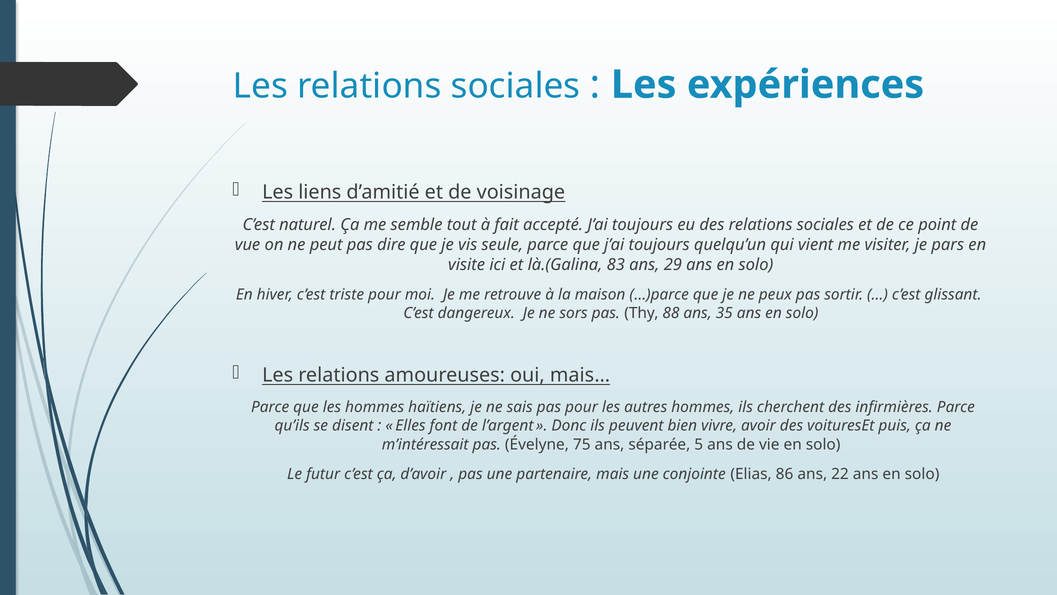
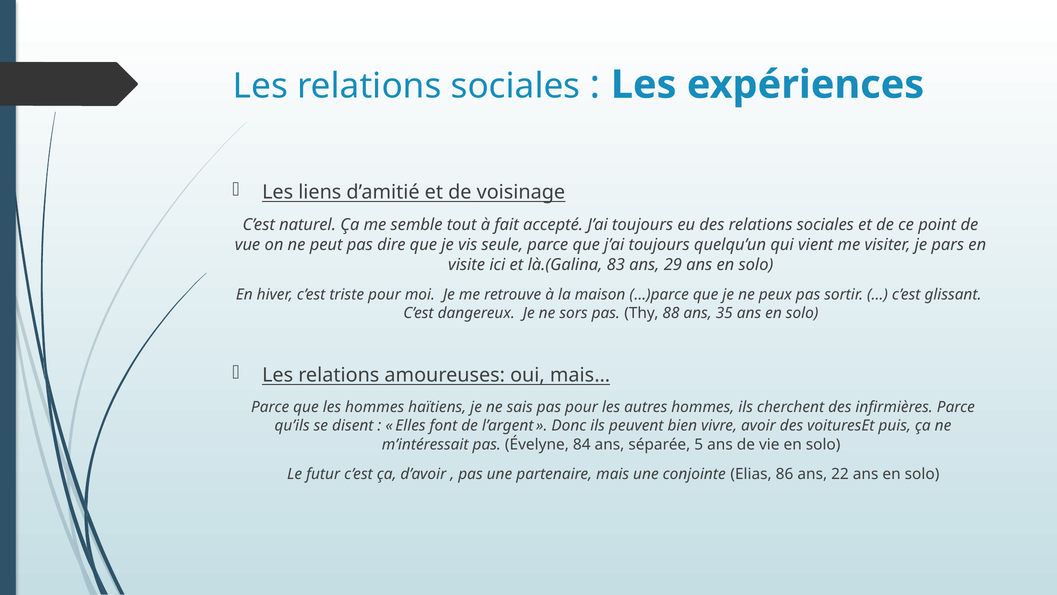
75: 75 -> 84
